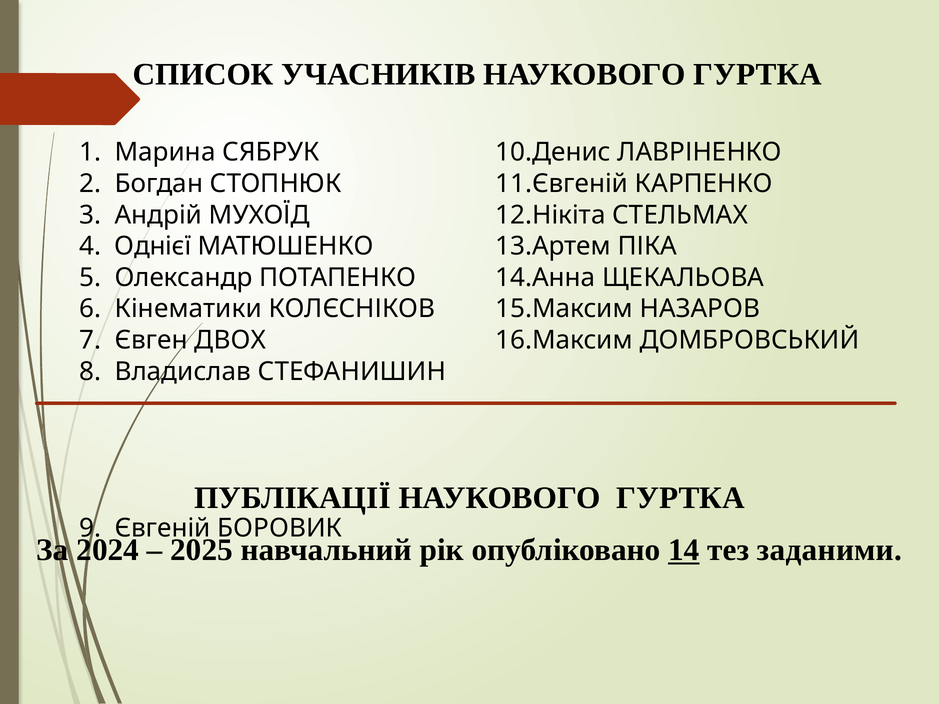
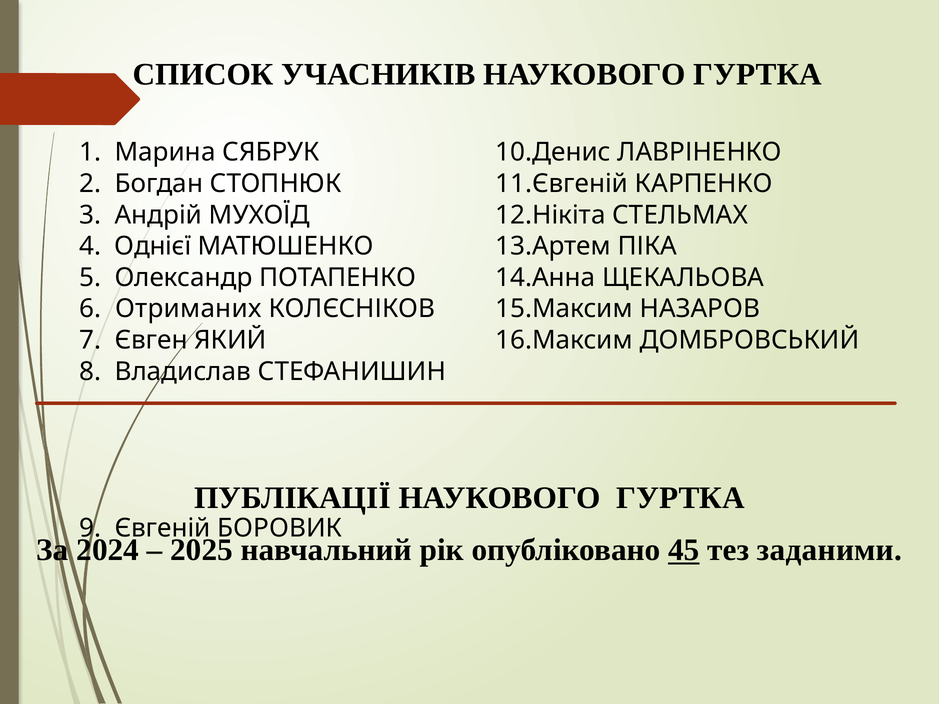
Кінематики: Кінематики -> Отриманих
ДВОХ: ДВОХ -> ЯКИЙ
14: 14 -> 45
